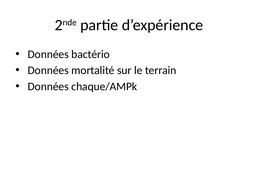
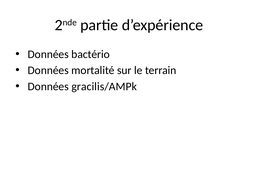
chaque/AMPk: chaque/AMPk -> gracilis/AMPk
